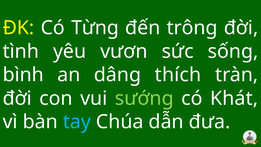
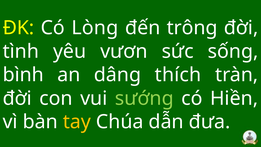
Từng: Từng -> Lòng
Khát: Khát -> Hiền
tay colour: light blue -> yellow
